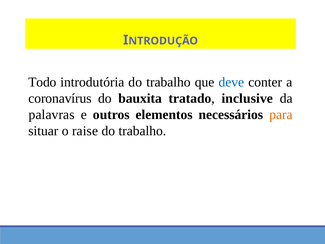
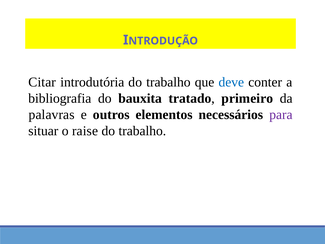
Todo: Todo -> Citar
coronavírus: coronavírus -> bibliografia
inclusive: inclusive -> primeiro
para colour: orange -> purple
